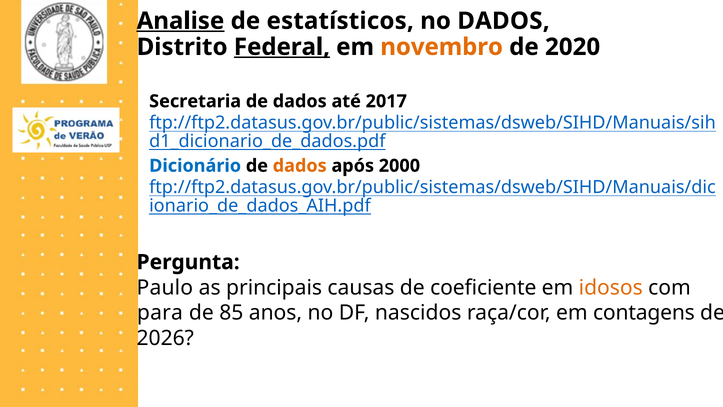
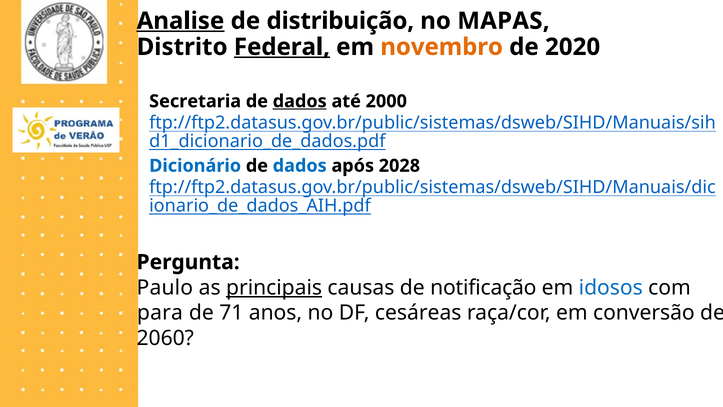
estatísticos: estatísticos -> distribuição
no DADOS: DADOS -> MAPAS
dados at (300, 101) underline: none -> present
2017: 2017 -> 2000
dados at (300, 166) colour: orange -> blue
2000: 2000 -> 2028
principais underline: none -> present
coeficiente: coeficiente -> notificação
idosos colour: orange -> blue
85: 85 -> 71
nascidos: nascidos -> cesáreas
contagens: contagens -> conversão
2026: 2026 -> 2060
